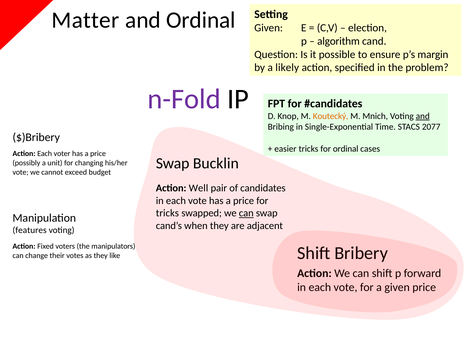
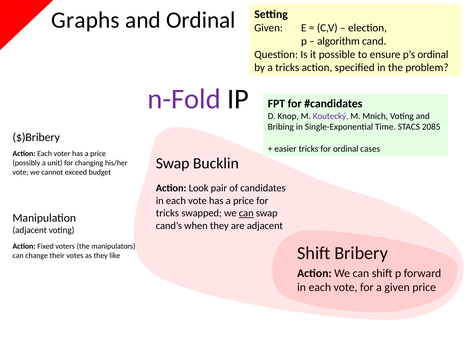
Matter: Matter -> Graphs
p’s margin: margin -> ordinal
a likely: likely -> tricks
Koutecký colour: orange -> purple
and at (423, 116) underline: present -> none
2077: 2077 -> 2085
Well: Well -> Look
features at (30, 230): features -> adjacent
